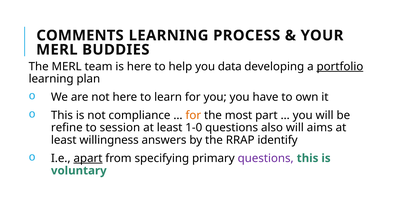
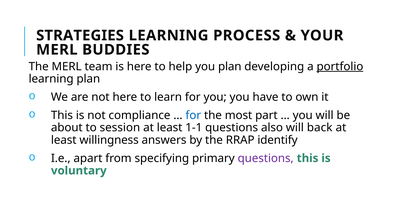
COMMENTS: COMMENTS -> STRATEGIES
you data: data -> plan
for at (193, 115) colour: orange -> blue
refine: refine -> about
1-0: 1-0 -> 1-1
aims: aims -> back
apart underline: present -> none
